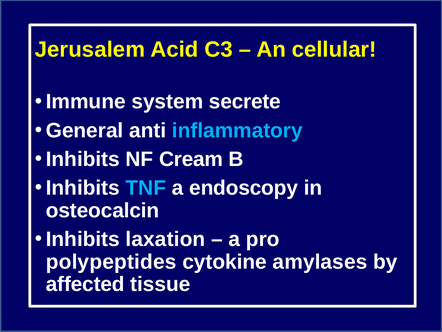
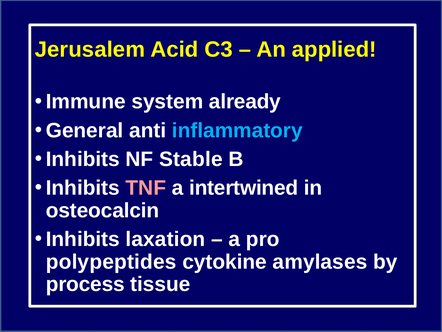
cellular: cellular -> applied
secrete: secrete -> already
Cream: Cream -> Stable
TNF colour: light blue -> pink
endoscopy: endoscopy -> intertwined
affected: affected -> process
